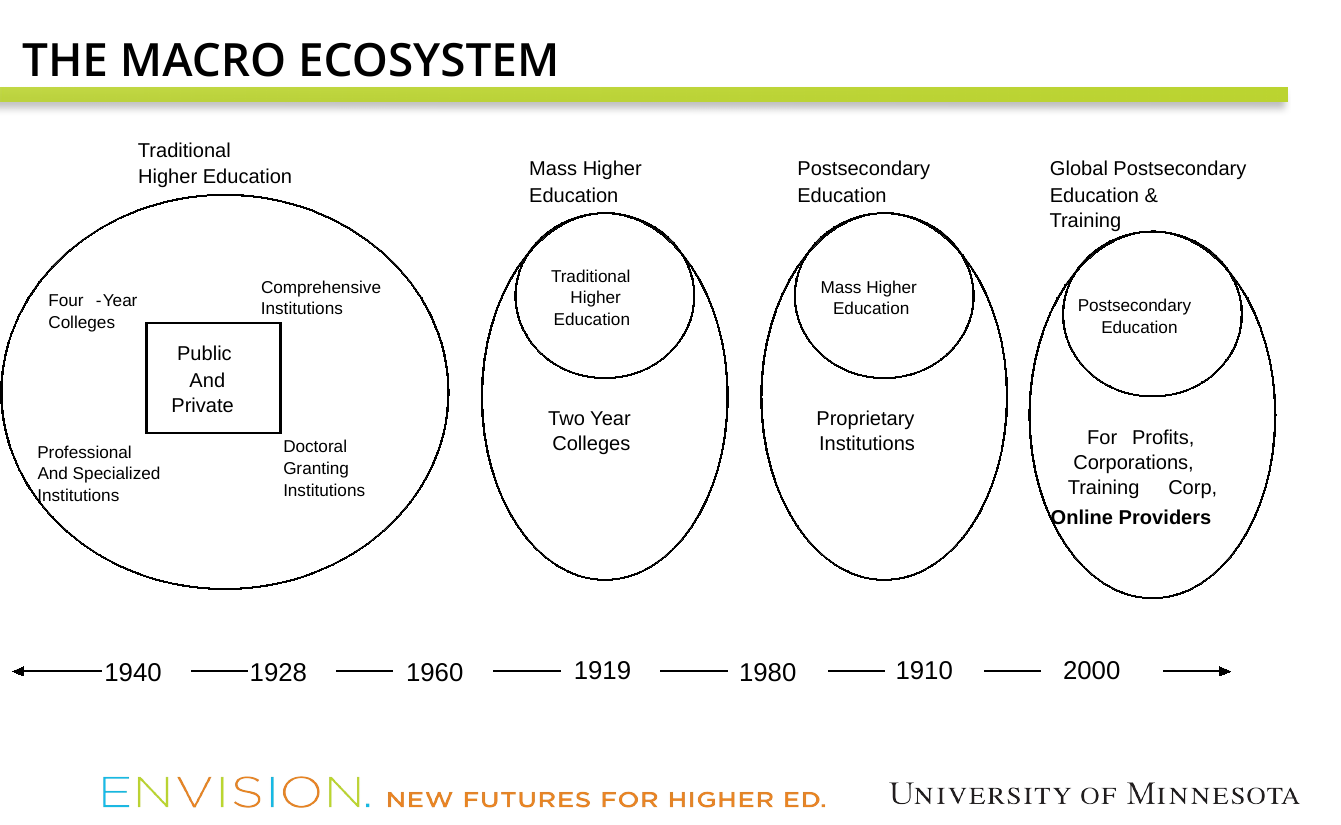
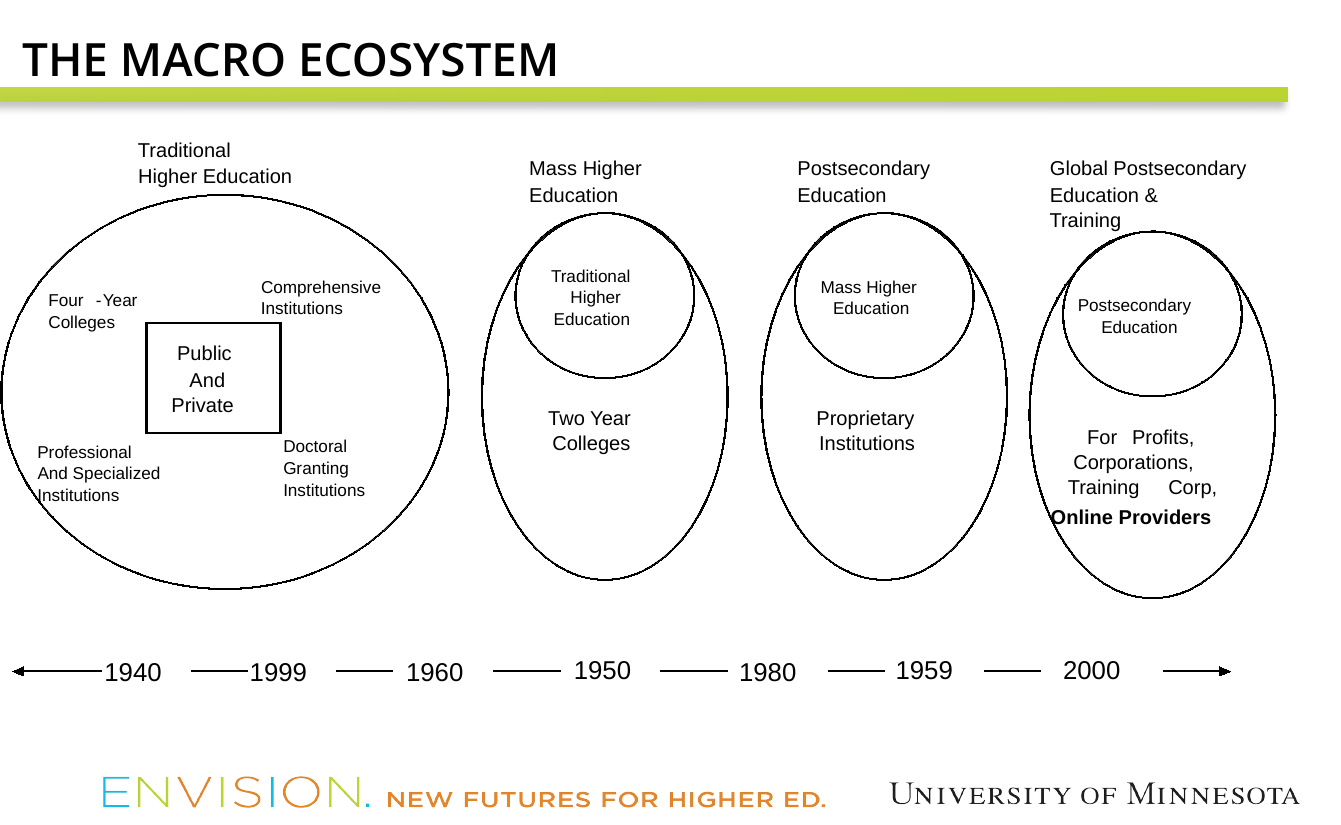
1919: 1919 -> 1950
1928: 1928 -> 1999
1910: 1910 -> 1959
